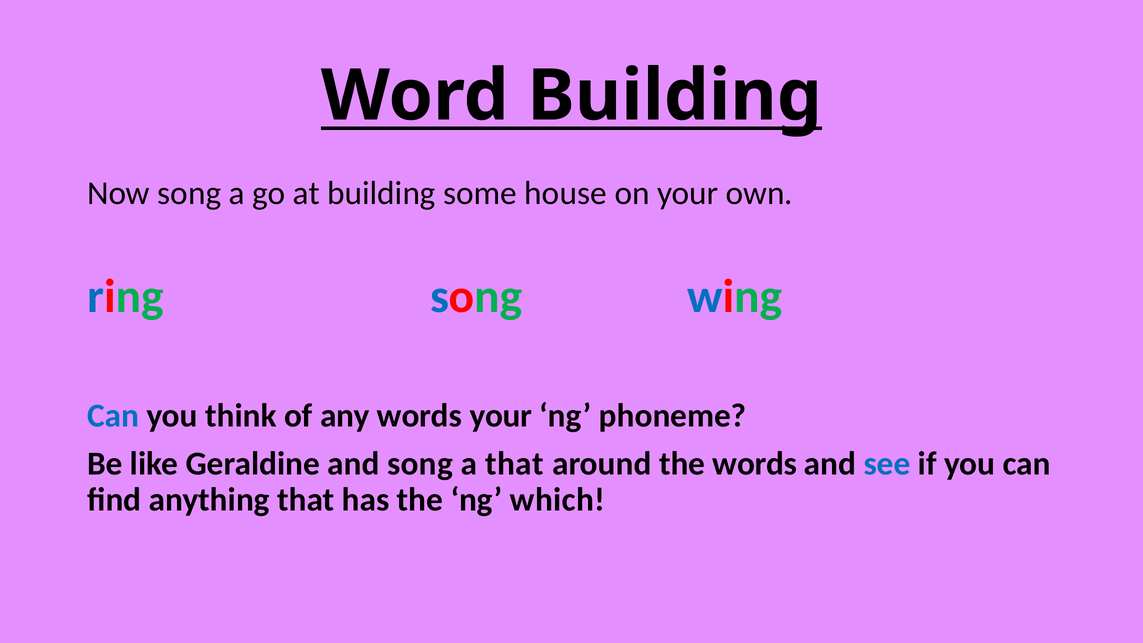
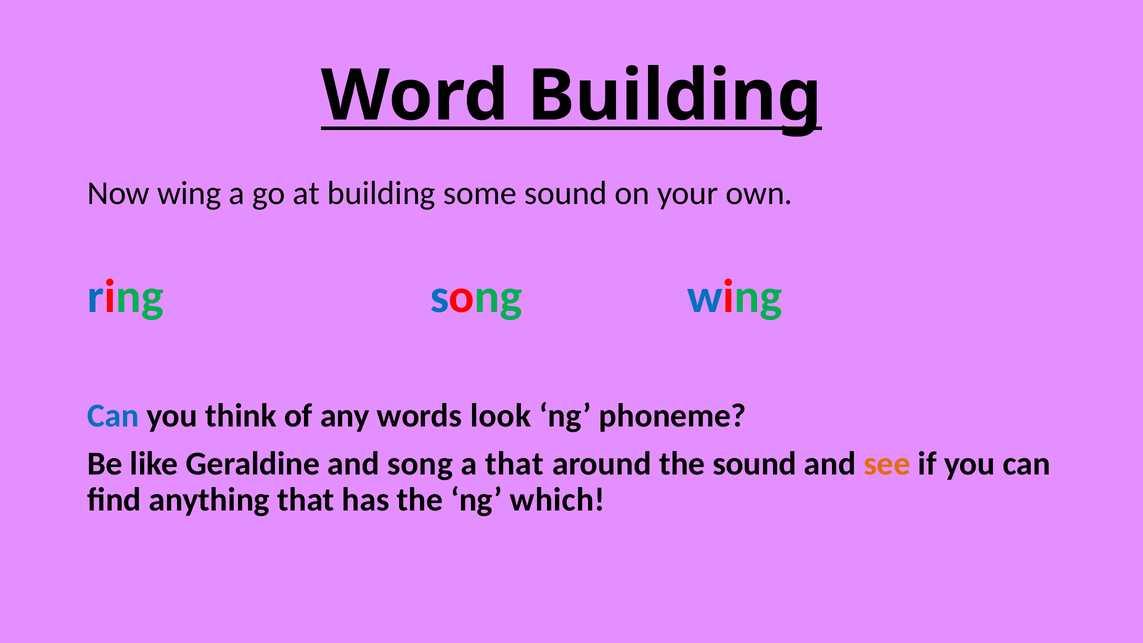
Now song: song -> wing
some house: house -> sound
words your: your -> look
the words: words -> sound
see colour: blue -> orange
